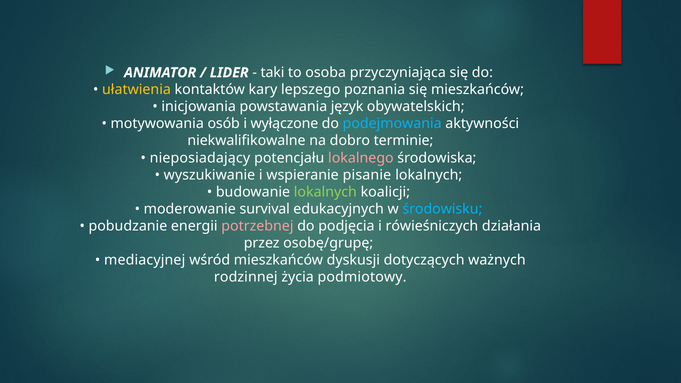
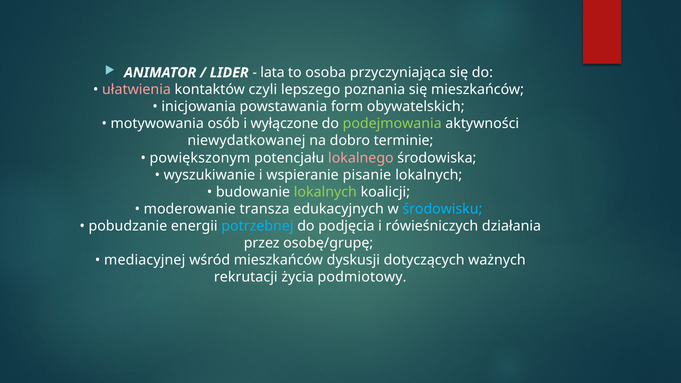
taki: taki -> lata
ułatwienia colour: yellow -> pink
kary: kary -> czyli
język: język -> form
podejmowania colour: light blue -> light green
niekwalifikowalne: niekwalifikowalne -> niewydatkowanej
nieposiadający: nieposiadający -> powiększonym
survival: survival -> transza
potrzebnej colour: pink -> light blue
rodzinnej: rodzinnej -> rekrutacji
